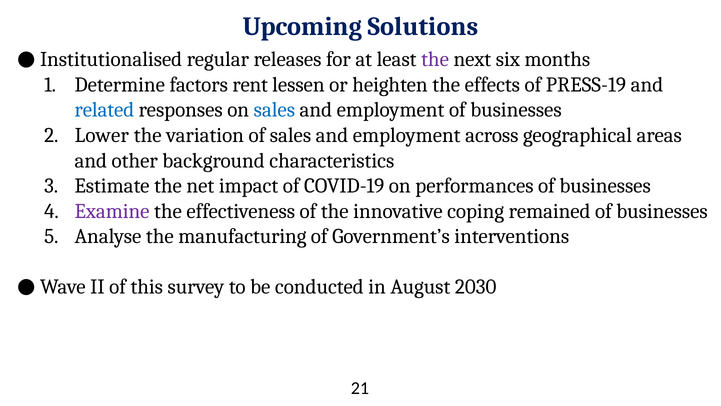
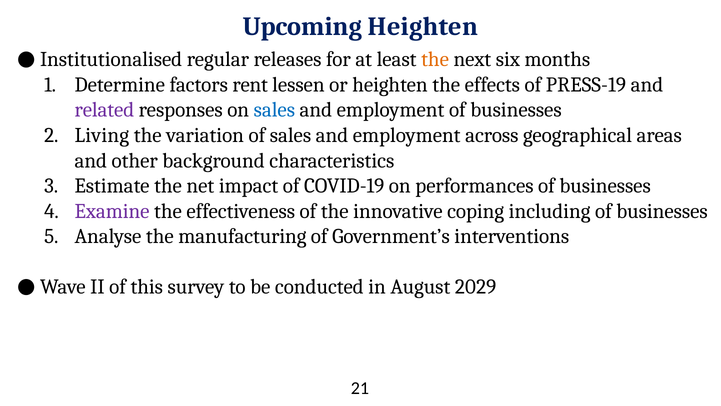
Upcoming Solutions: Solutions -> Heighten
the at (435, 59) colour: purple -> orange
related colour: blue -> purple
Lower: Lower -> Living
remained: remained -> including
2030: 2030 -> 2029
